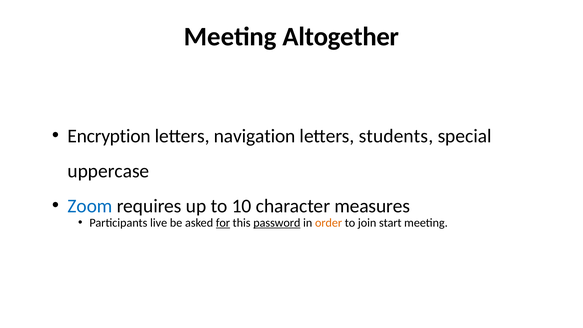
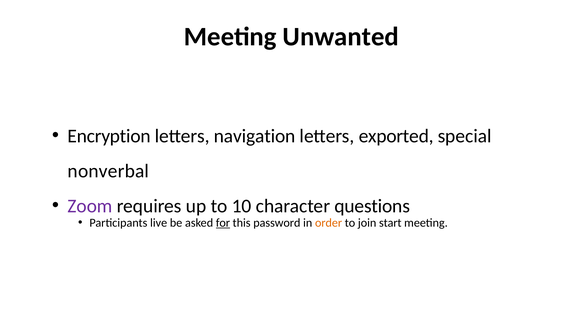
Altogether: Altogether -> Unwanted
students: students -> exported
uppercase: uppercase -> nonverbal
Zoom colour: blue -> purple
measures: measures -> questions
password underline: present -> none
